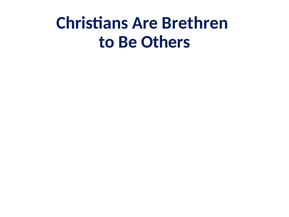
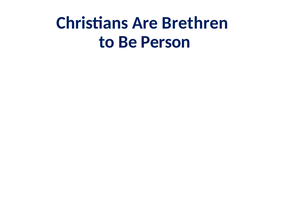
Others: Others -> Person
